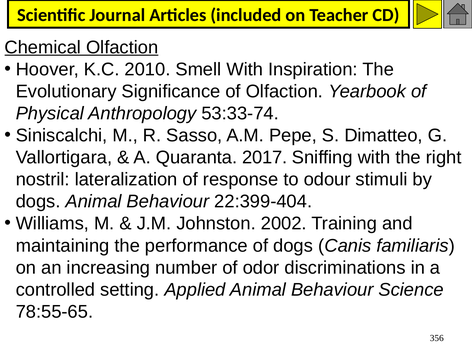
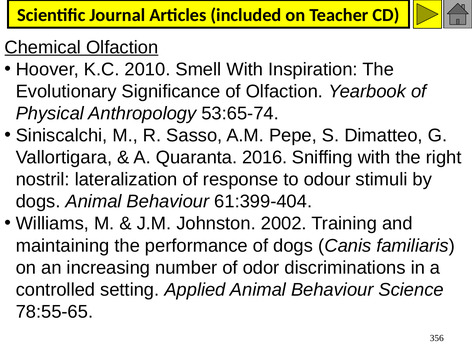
53:33-74: 53:33-74 -> 53:65-74
2017: 2017 -> 2016
22:399-404: 22:399-404 -> 61:399-404
